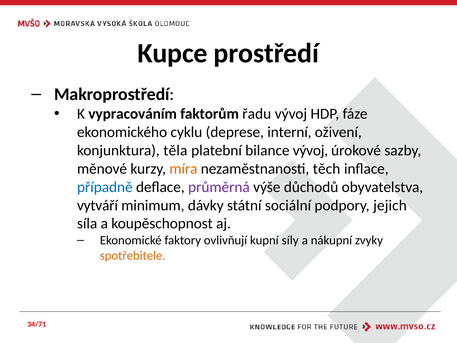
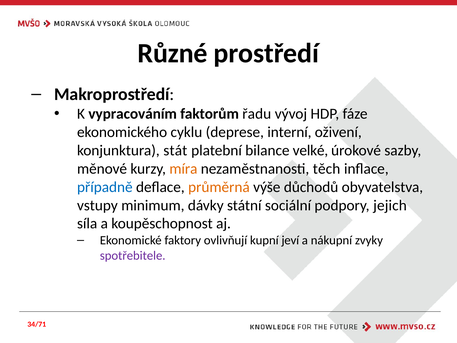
Kupce: Kupce -> Různé
těla: těla -> stát
bilance vývoj: vývoj -> velké
průměrná colour: purple -> orange
vytváří: vytváří -> vstupy
síly: síly -> jeví
spotřebitele colour: orange -> purple
